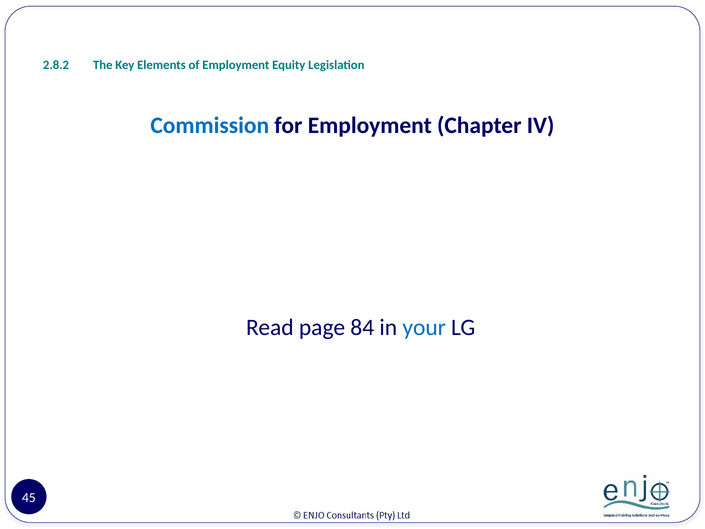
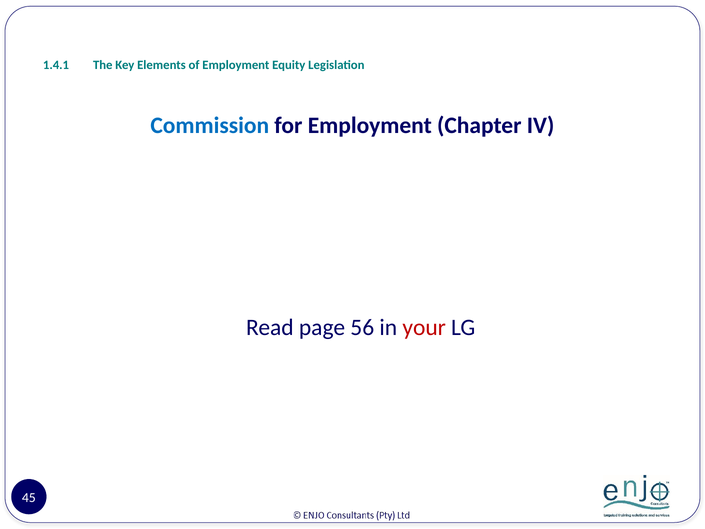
2.8.2: 2.8.2 -> 1.4.1
84: 84 -> 56
your colour: blue -> red
